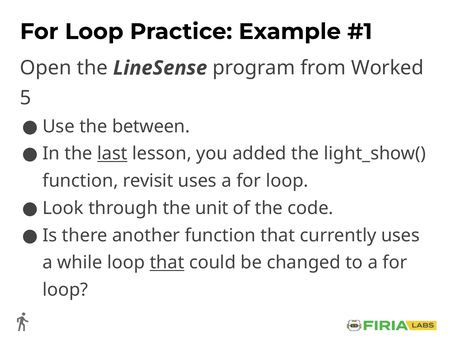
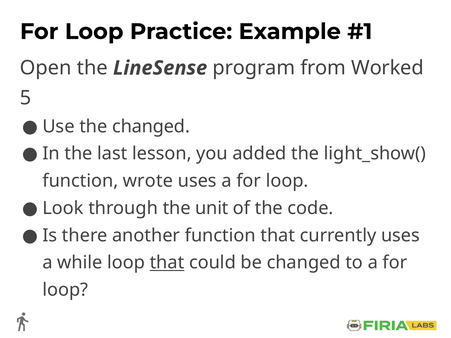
the between: between -> changed
last underline: present -> none
revisit: revisit -> wrote
